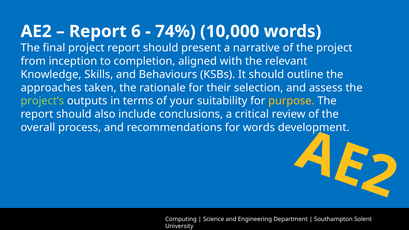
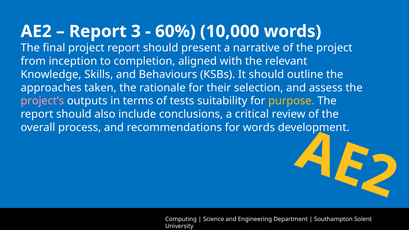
6: 6 -> 3
74%: 74% -> 60%
project’s colour: light green -> pink
your: your -> tests
